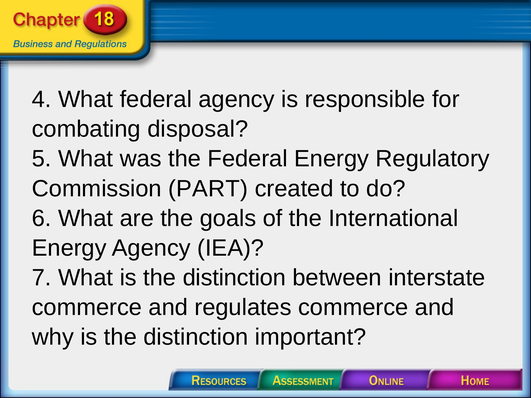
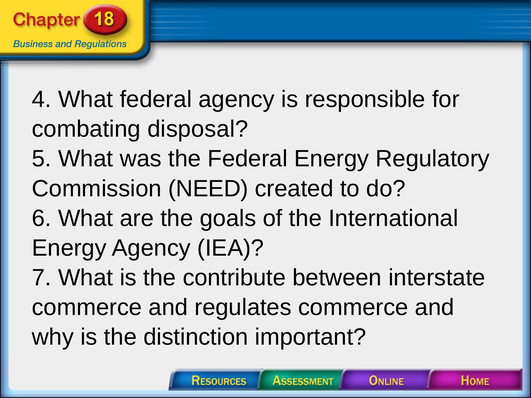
PART: PART -> NEED
What is the distinction: distinction -> contribute
